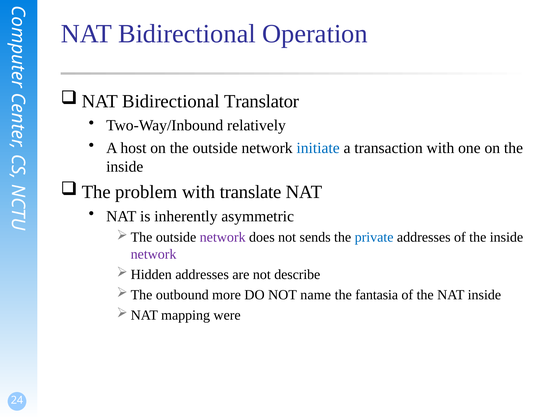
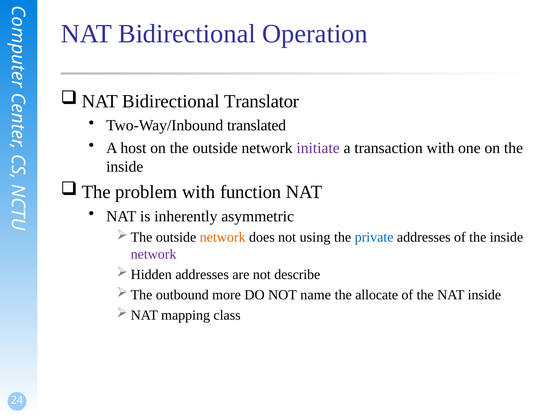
relatively: relatively -> translated
initiate colour: blue -> purple
translate: translate -> function
network at (223, 237) colour: purple -> orange
sends: sends -> using
fantasia: fantasia -> allocate
were: were -> class
